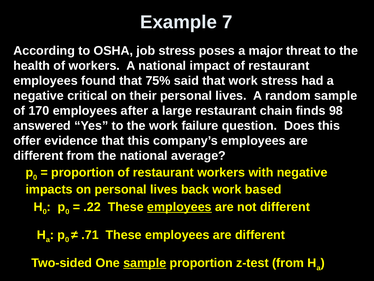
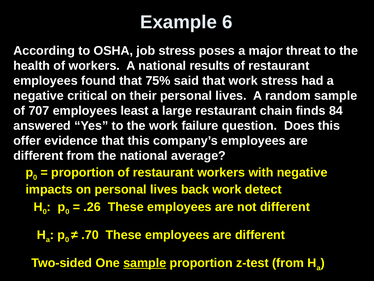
7: 7 -> 6
impact: impact -> results
170: 170 -> 707
after: after -> least
98: 98 -> 84
based: based -> detect
.22: .22 -> .26
employees at (179, 207) underline: present -> none
.71: .71 -> .70
